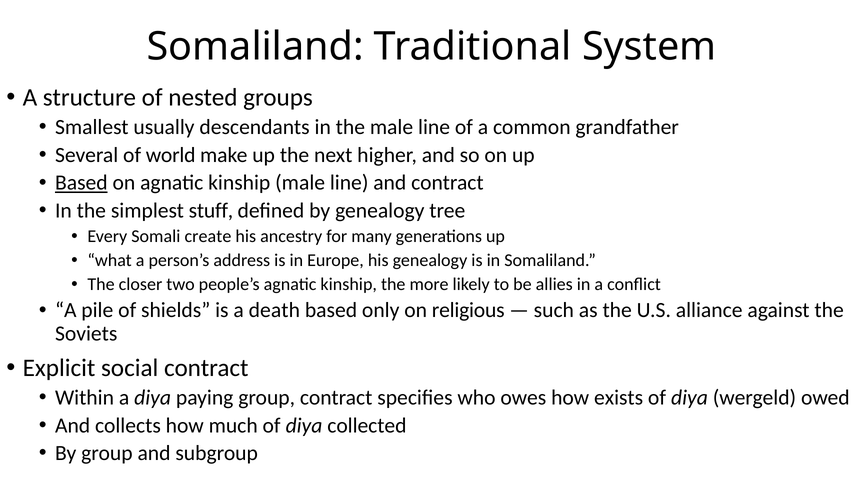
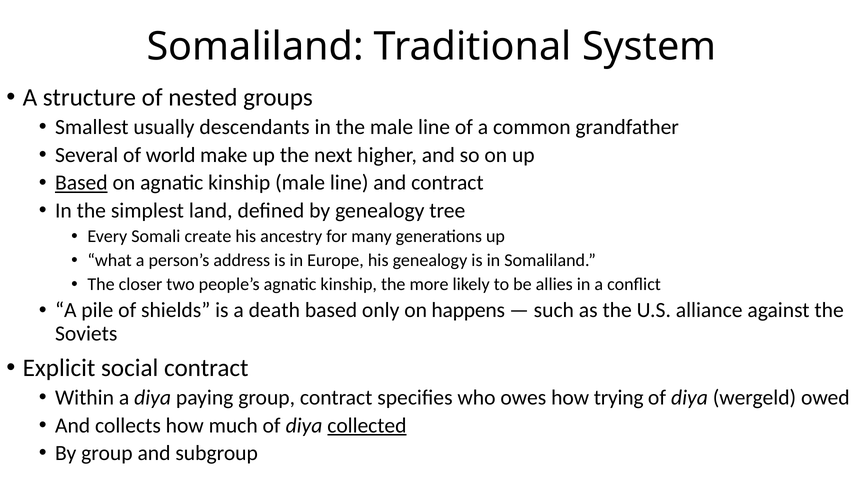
stuff: stuff -> land
religious: religious -> happens
exists: exists -> trying
collected underline: none -> present
